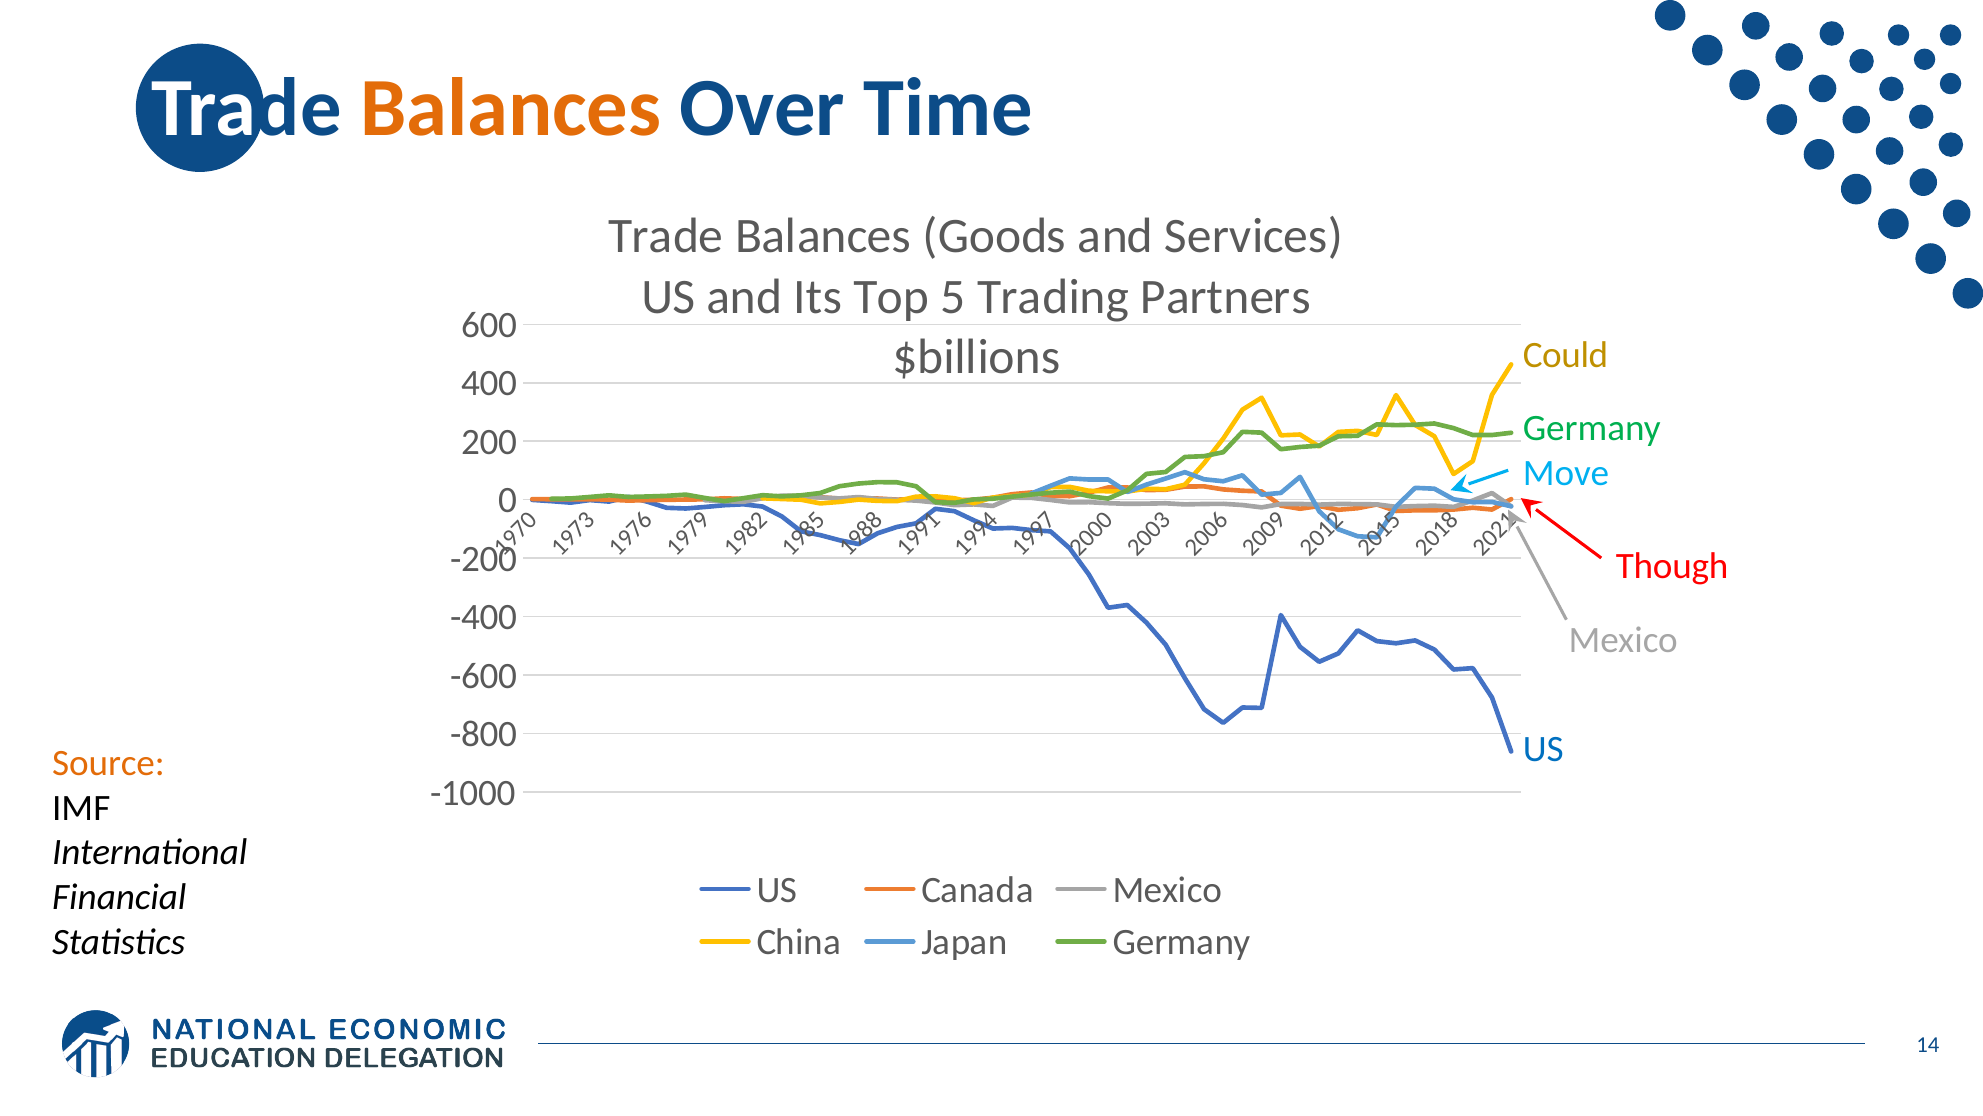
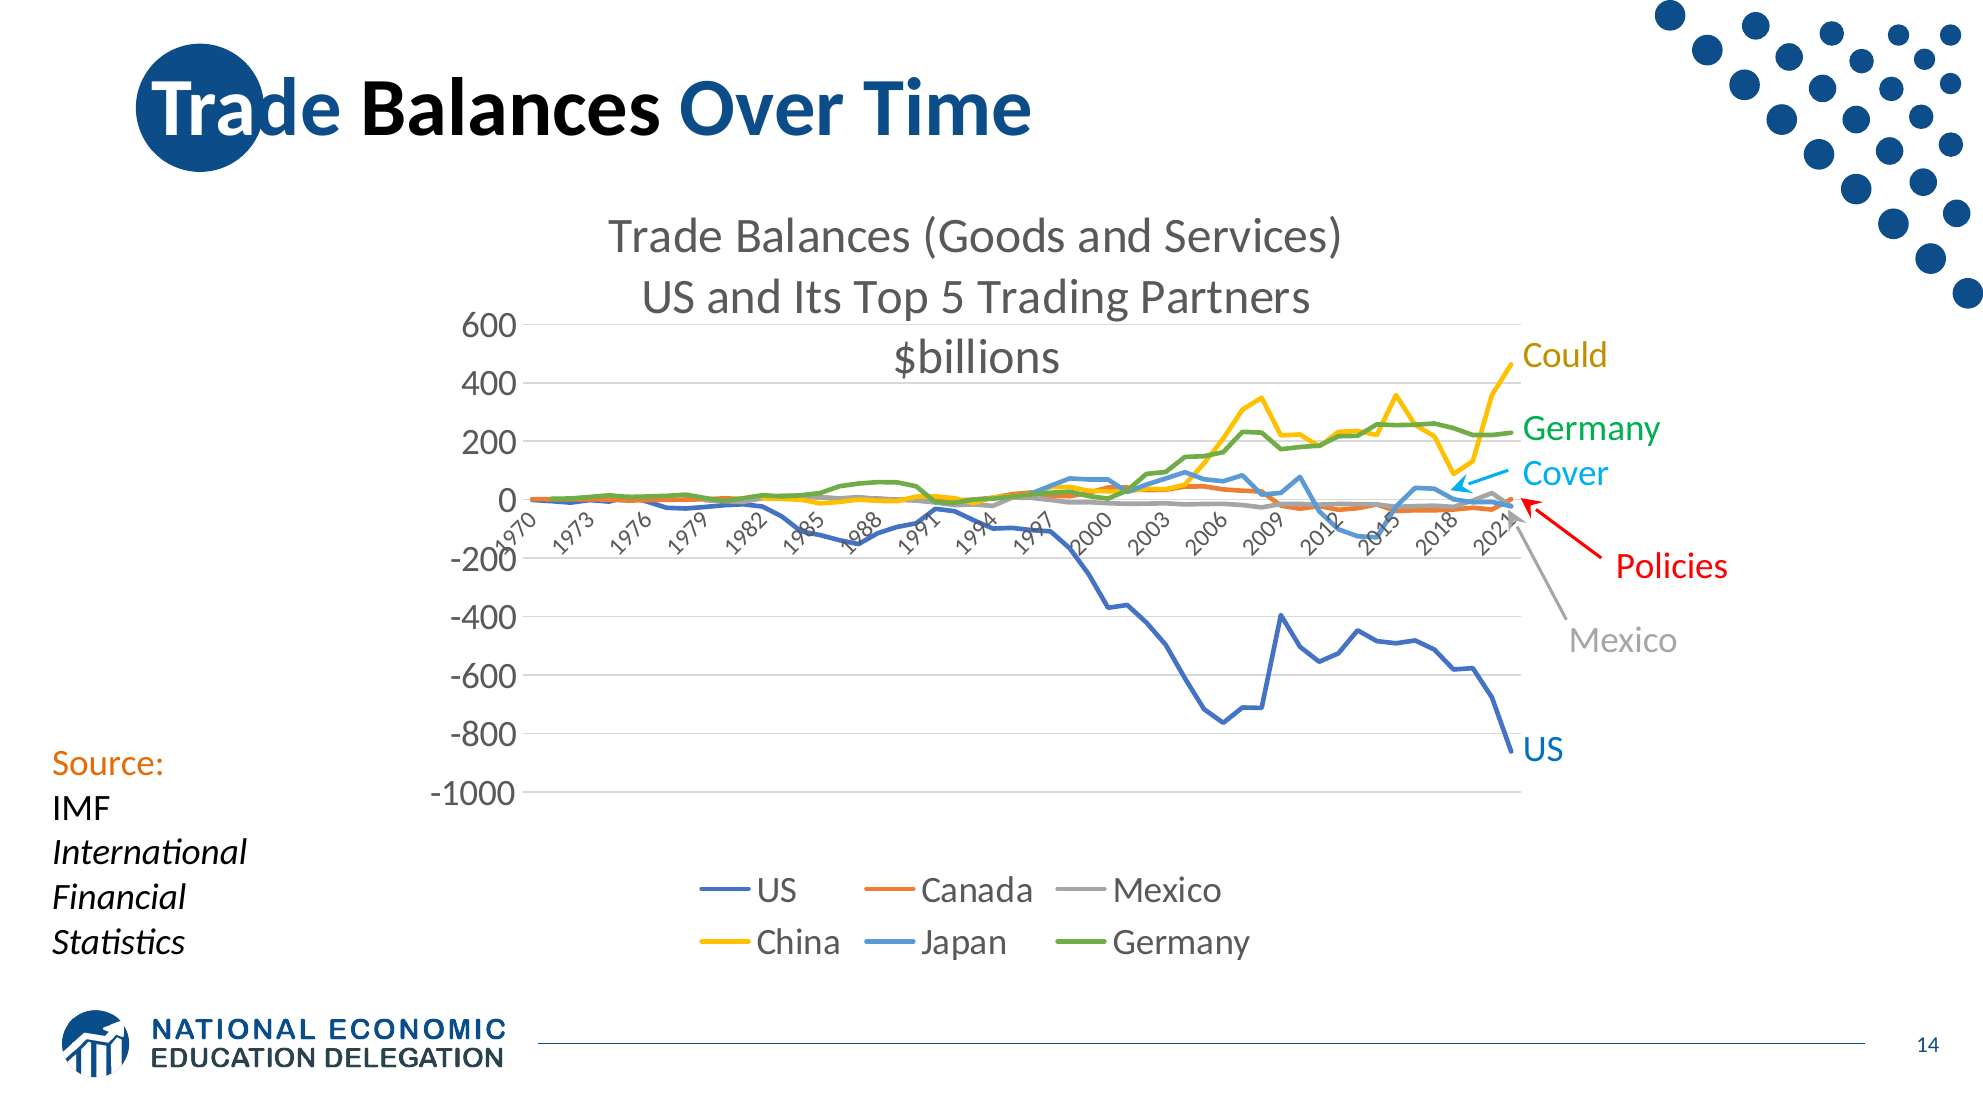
Balances at (511, 108) colour: orange -> black
Move: Move -> Cover
Though: Though -> Policies
